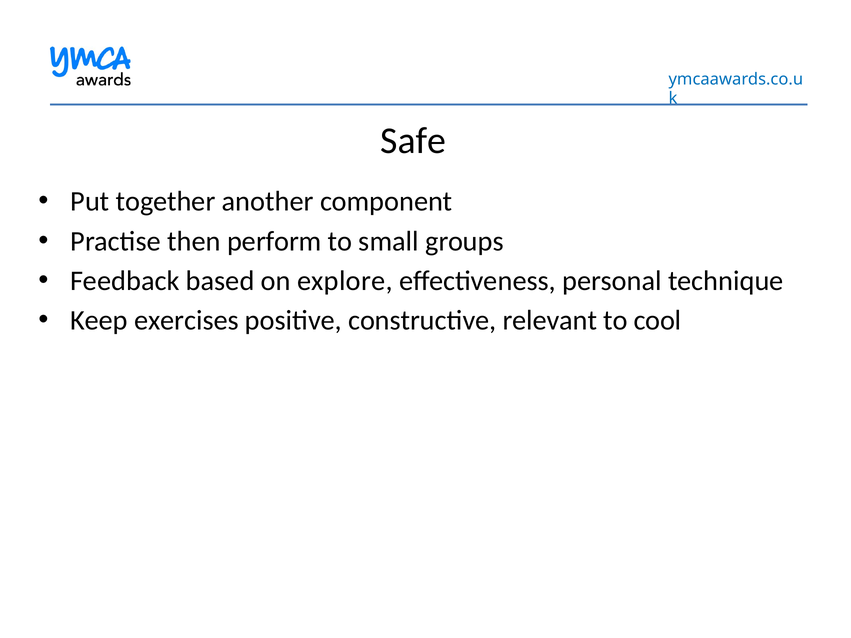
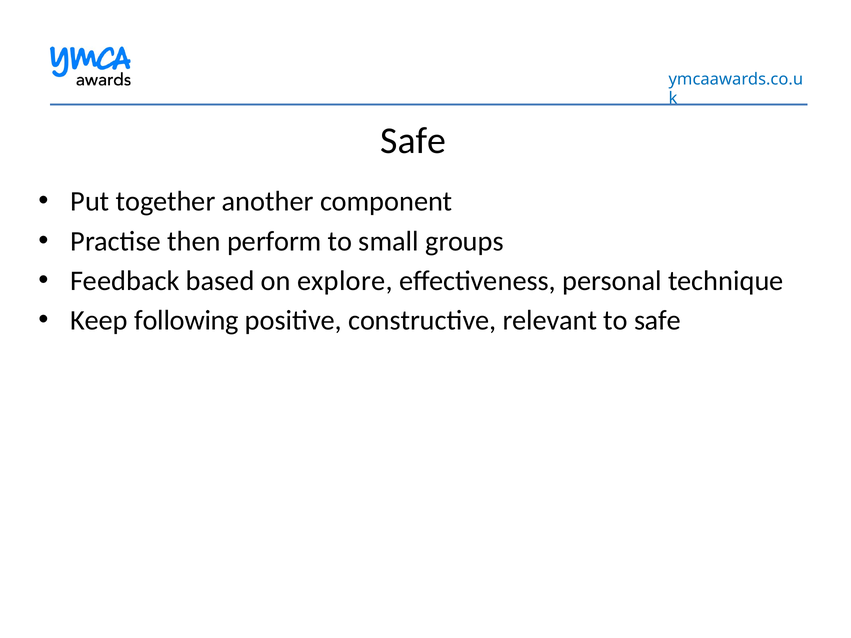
exercises: exercises -> following
to cool: cool -> safe
